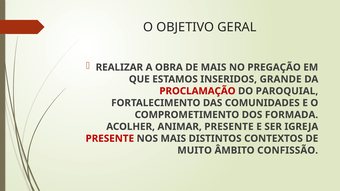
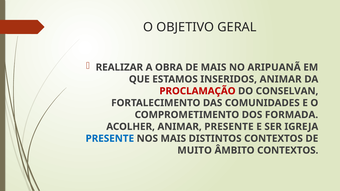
PREGAÇÃO: PREGAÇÃO -> ARIPUANÃ
INSERIDOS GRANDE: GRANDE -> ANIMAR
PAROQUIAL: PAROQUIAL -> CONSELVAN
PRESENTE at (110, 139) colour: red -> blue
ÂMBITO CONFISSÃO: CONFISSÃO -> CONTEXTOS
